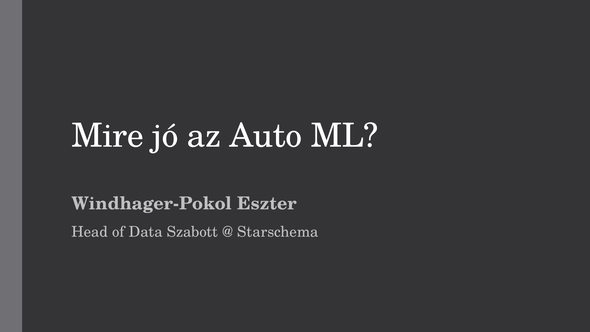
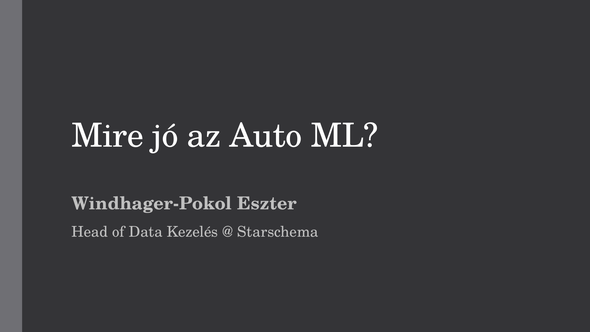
Szabott: Szabott -> Kezelés
